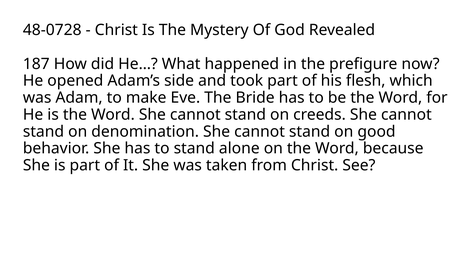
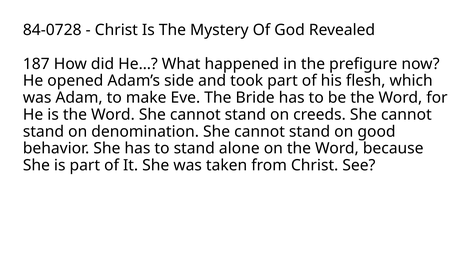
48-0728: 48-0728 -> 84-0728
